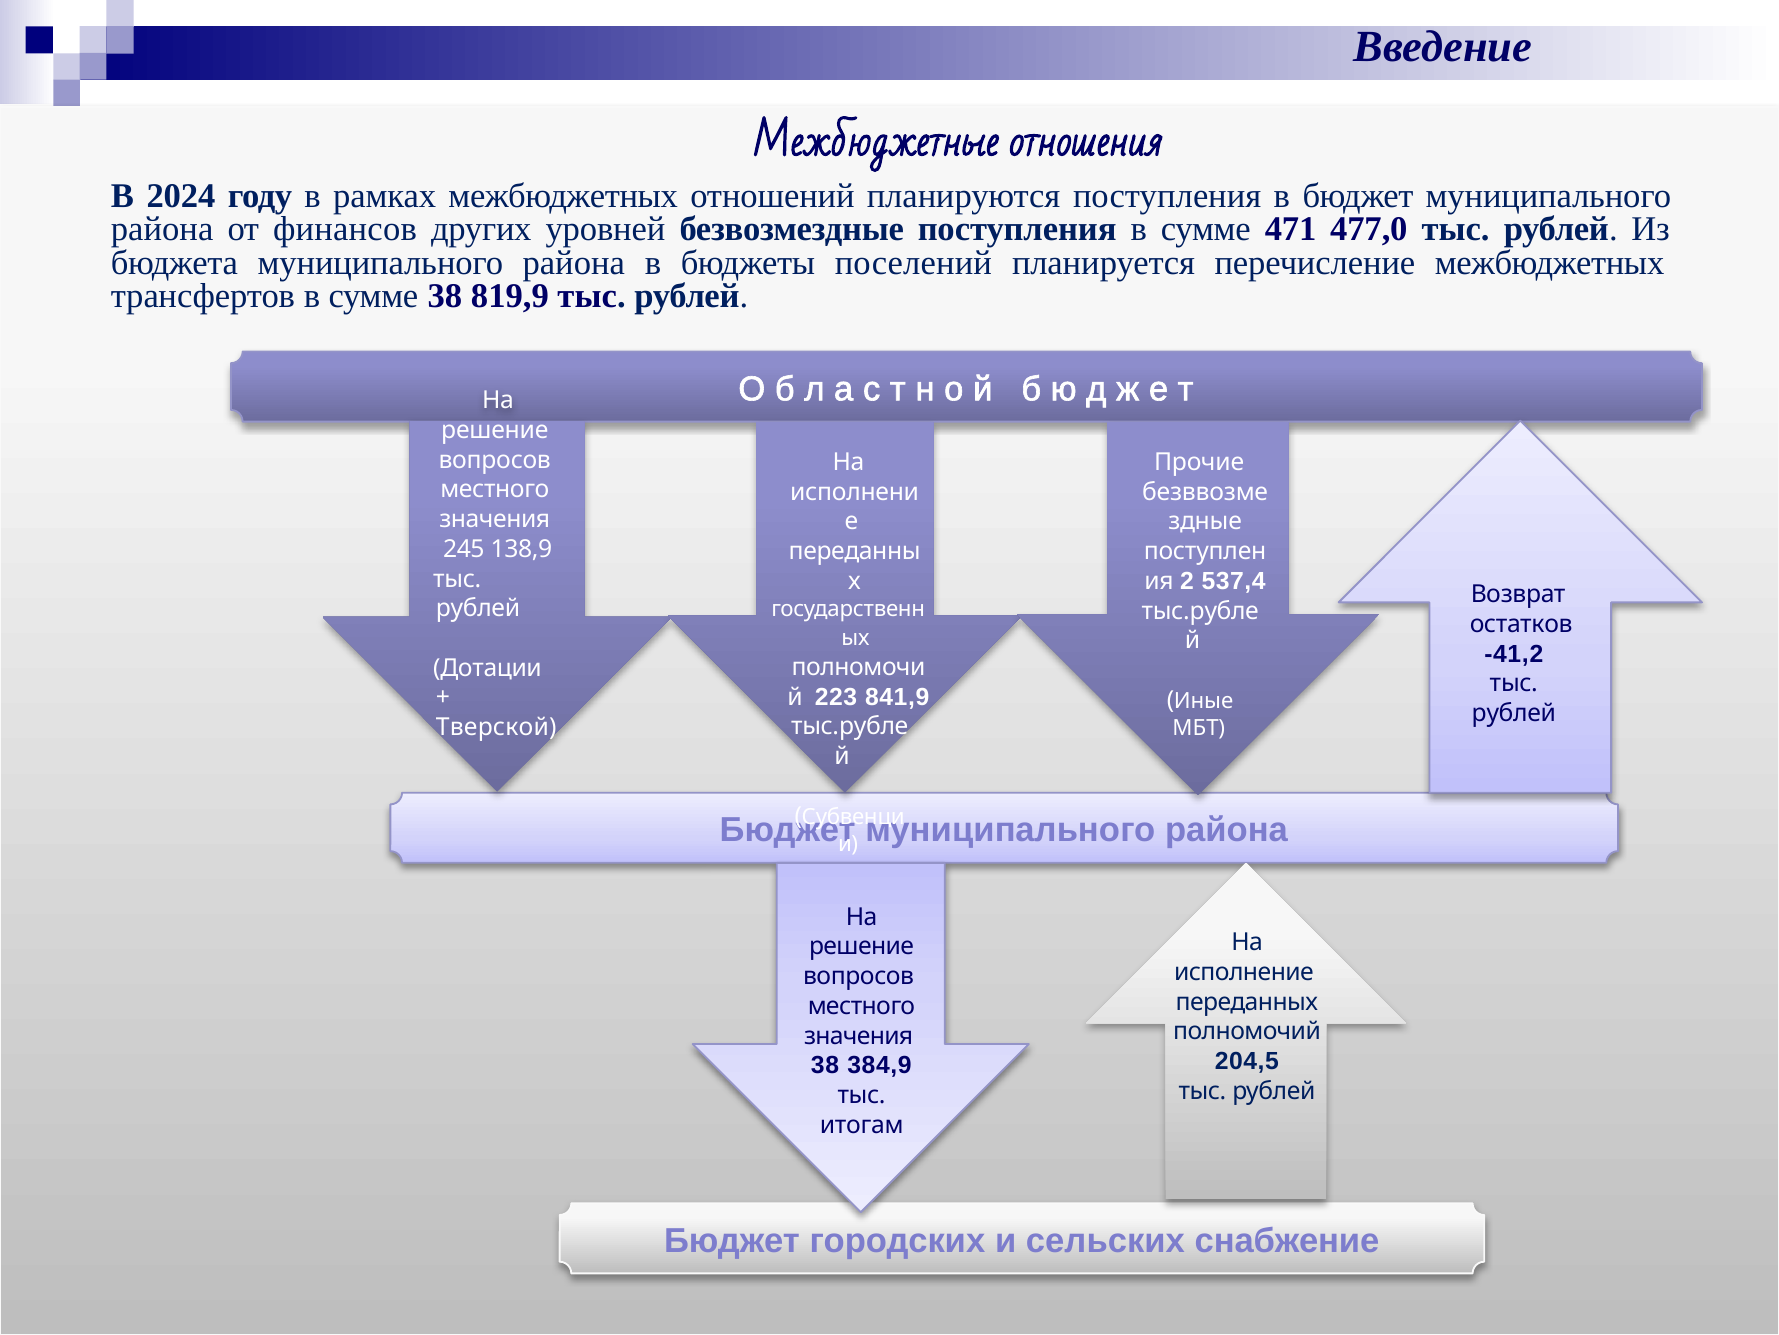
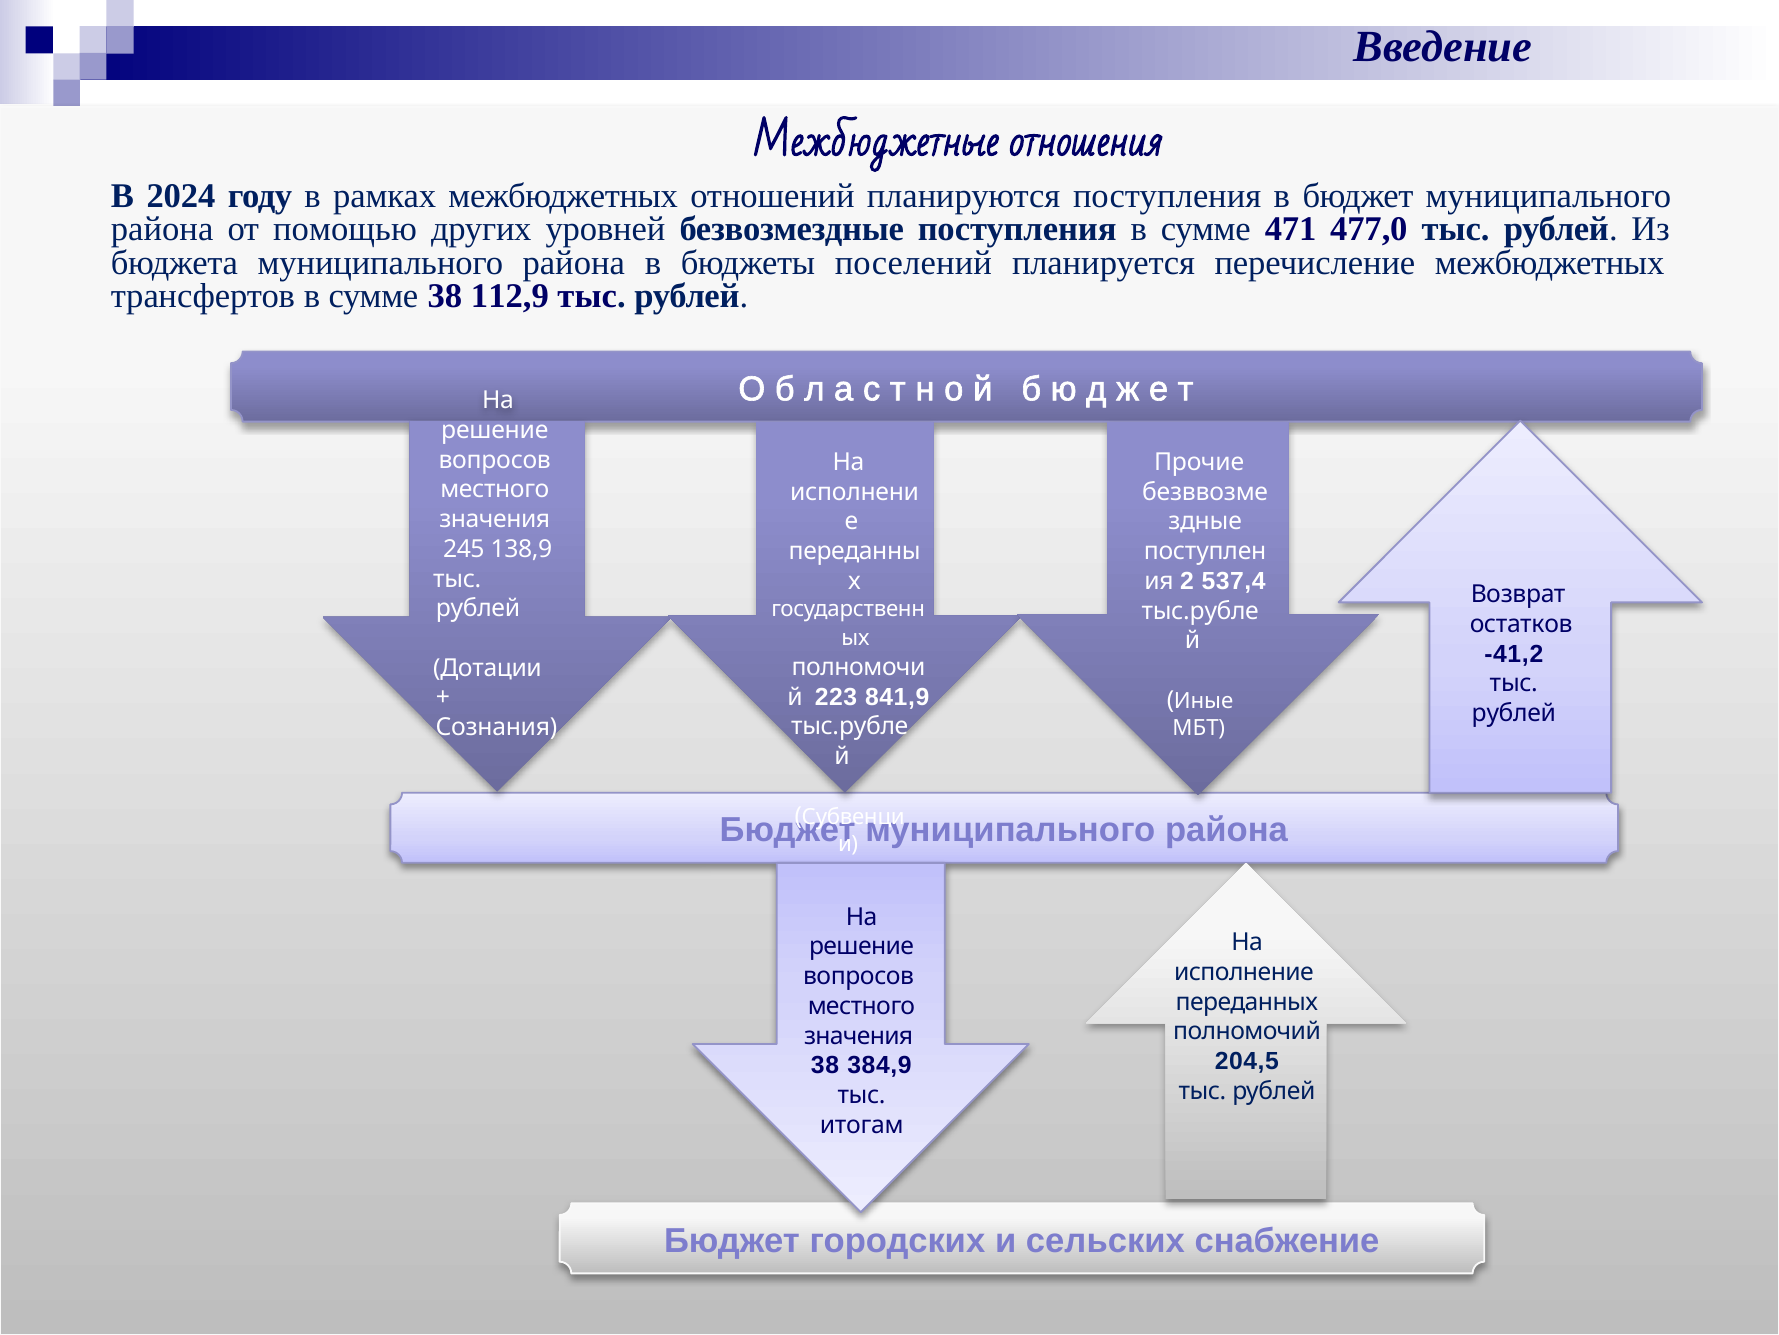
финансов: финансов -> помощью
819,9: 819,9 -> 112,9
Тверской: Тверской -> Сознания
